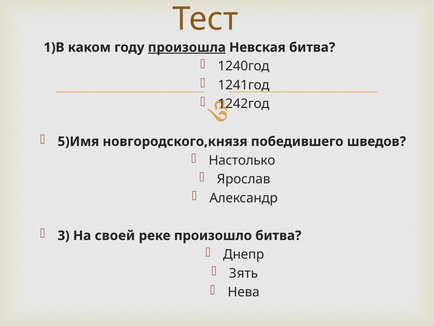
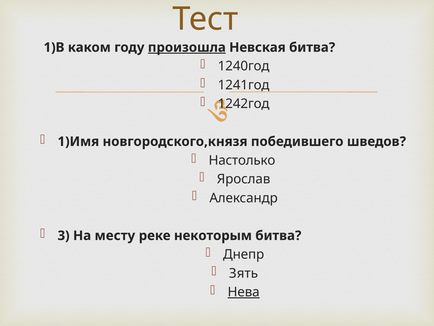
5)Имя: 5)Имя -> 1)Имя
своей: своей -> месту
произошло: произошло -> некоторым
Нева underline: none -> present
